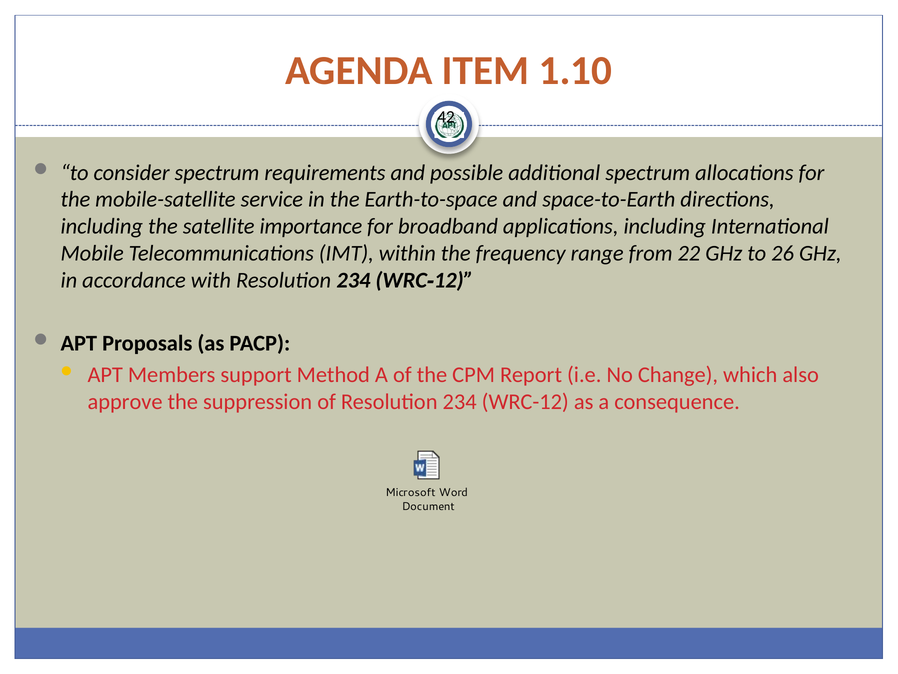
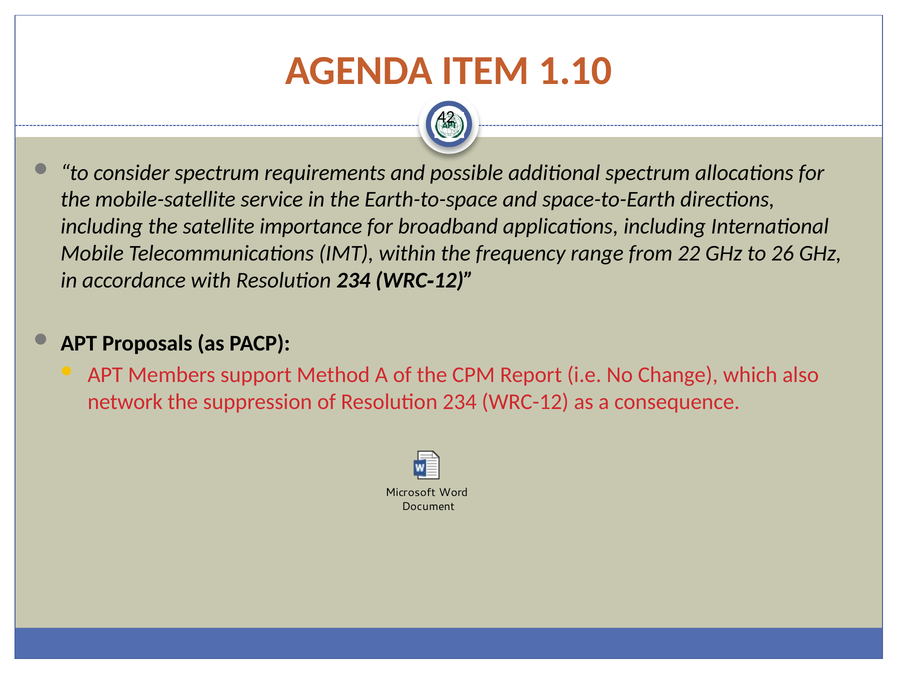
approve: approve -> network
